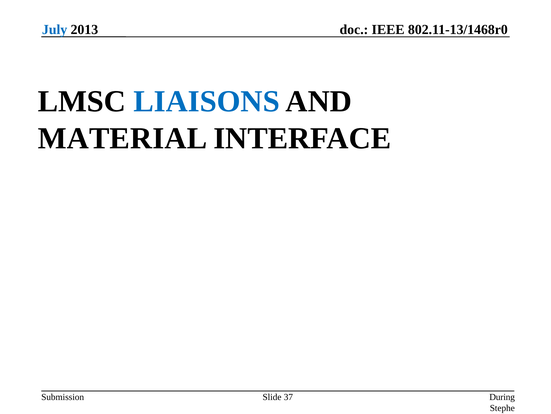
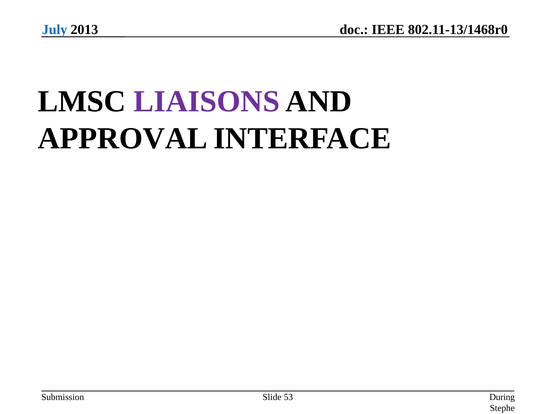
LIAISONS colour: blue -> purple
MATERIAL: MATERIAL -> APPROVAL
37: 37 -> 53
